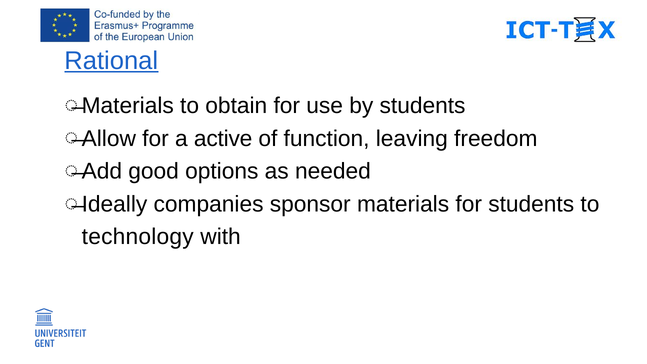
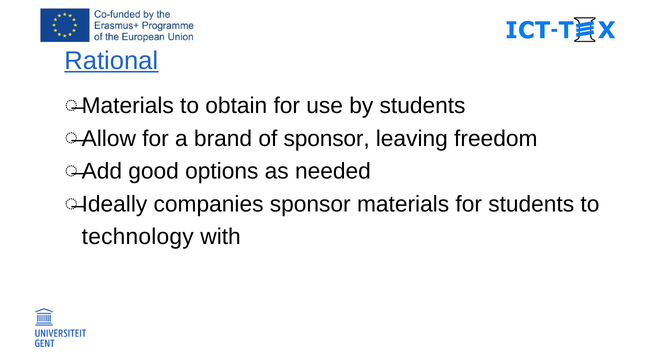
active: active -> brand
of function: function -> sponsor
